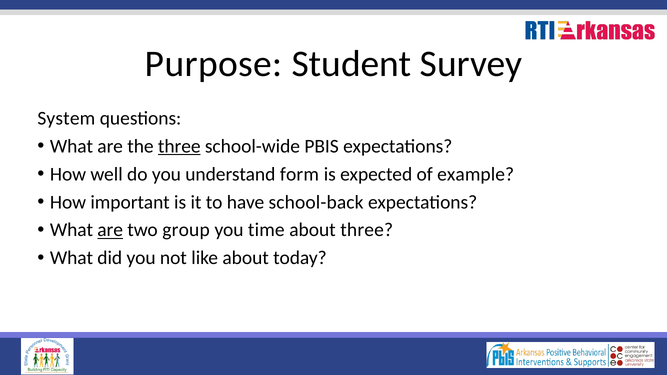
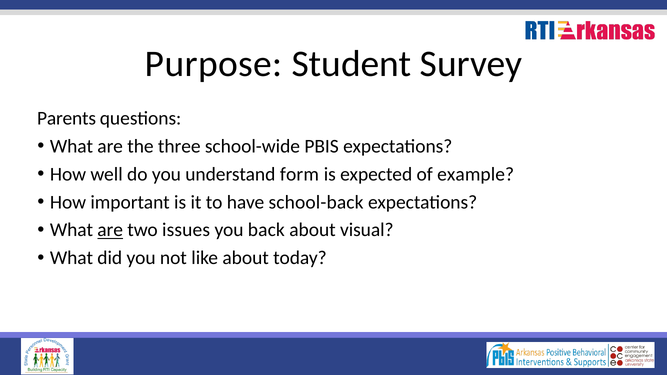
System: System -> Parents
three at (179, 146) underline: present -> none
group: group -> issues
time: time -> back
about three: three -> visual
